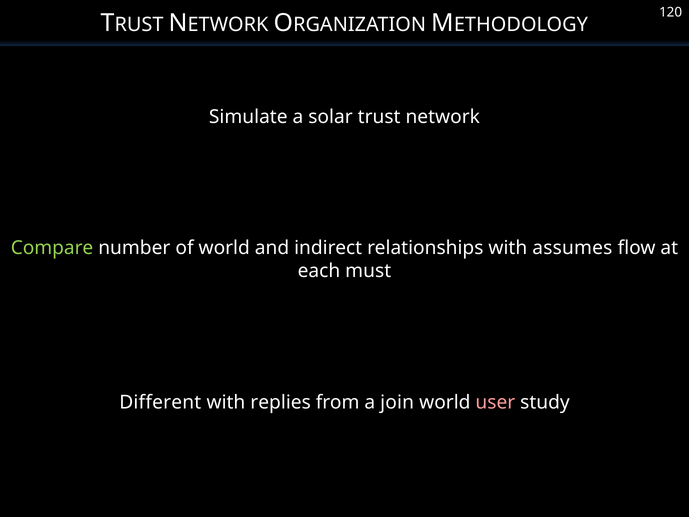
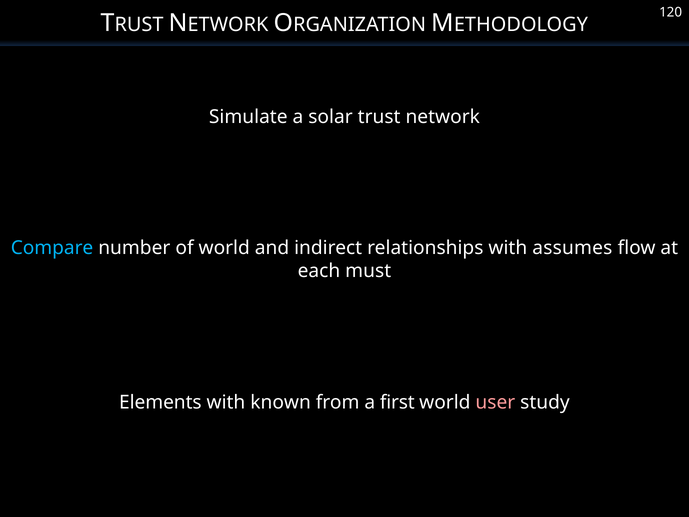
Compare colour: light green -> light blue
Different: Different -> Elements
replies: replies -> known
join: join -> first
